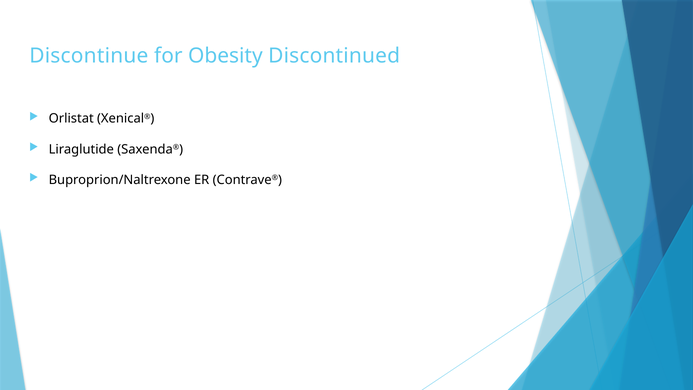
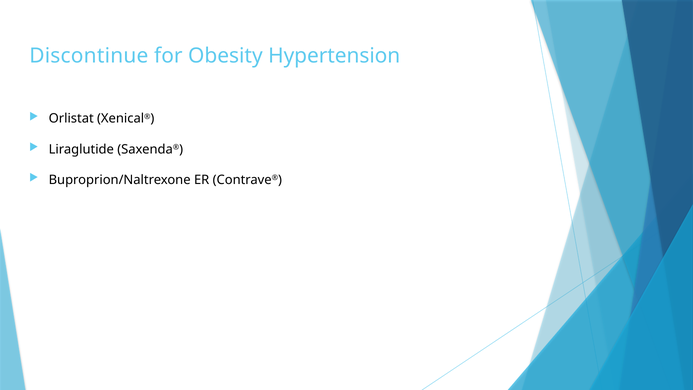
Discontinued: Discontinued -> Hypertension
